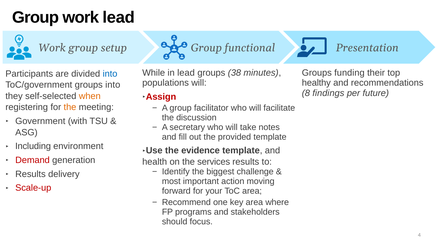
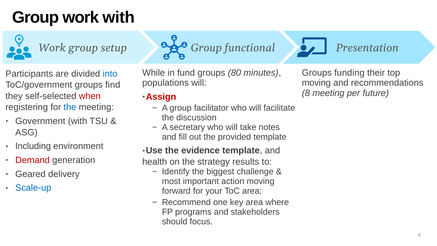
work lead: lead -> with
in lead: lead -> fund
38: 38 -> 80
healthy at (316, 83): healthy -> moving
groups into: into -> find
8 findings: findings -> meeting
when colour: orange -> red
the at (70, 107) colour: orange -> blue
services: services -> strategy
Results at (30, 174): Results -> Geared
Scale-up colour: red -> blue
